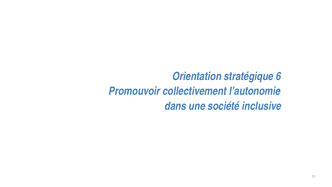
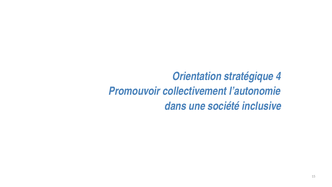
6: 6 -> 4
